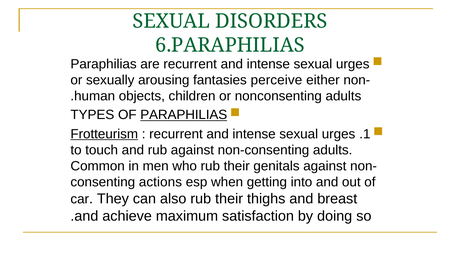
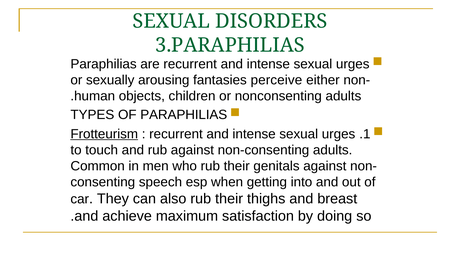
6.PARAPHILIAS: 6.PARAPHILIAS -> 3.PARAPHILIAS
PARAPHILIAS at (184, 115) underline: present -> none
actions: actions -> speech
